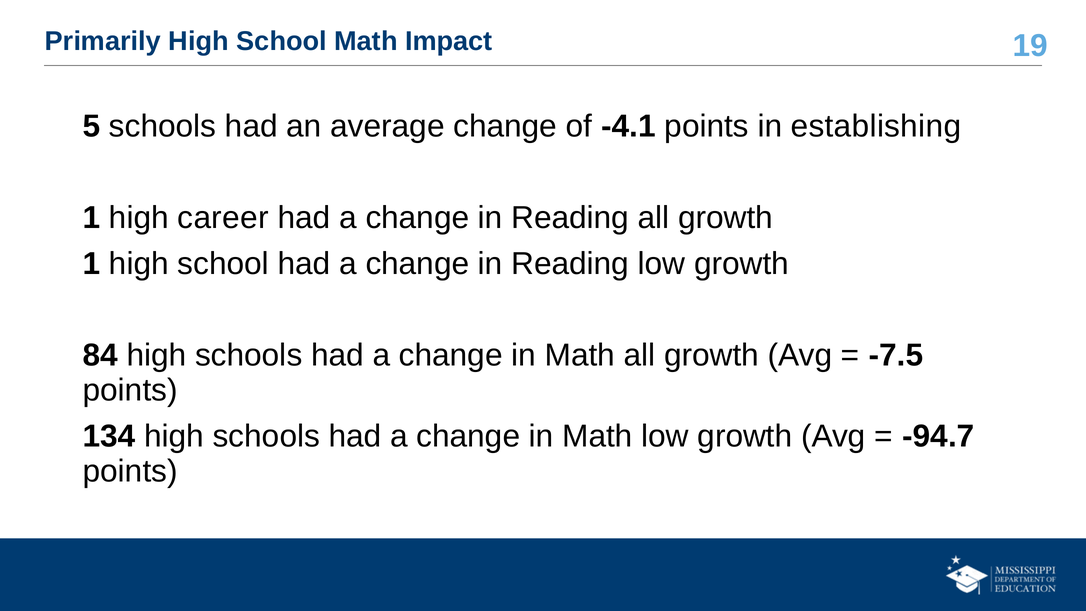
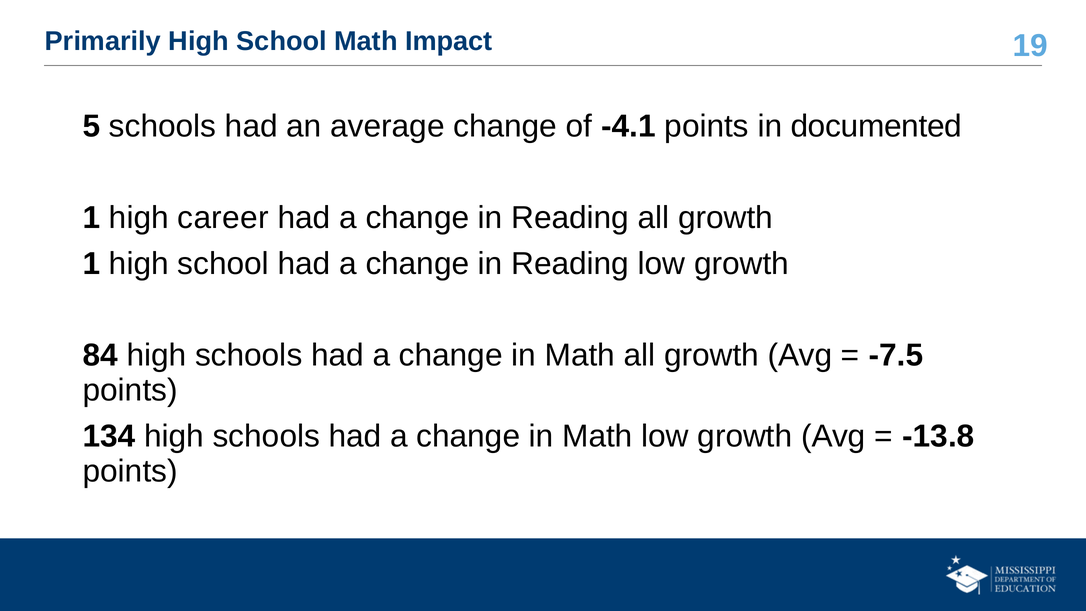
establishing: establishing -> documented
-94.7: -94.7 -> -13.8
